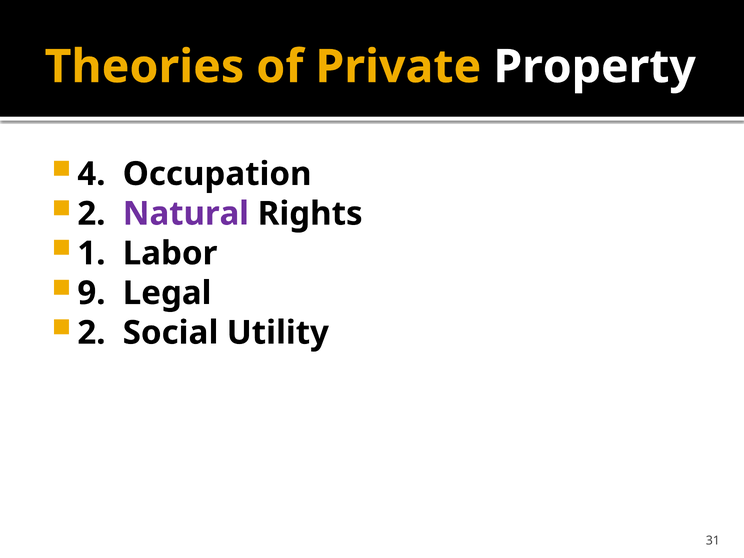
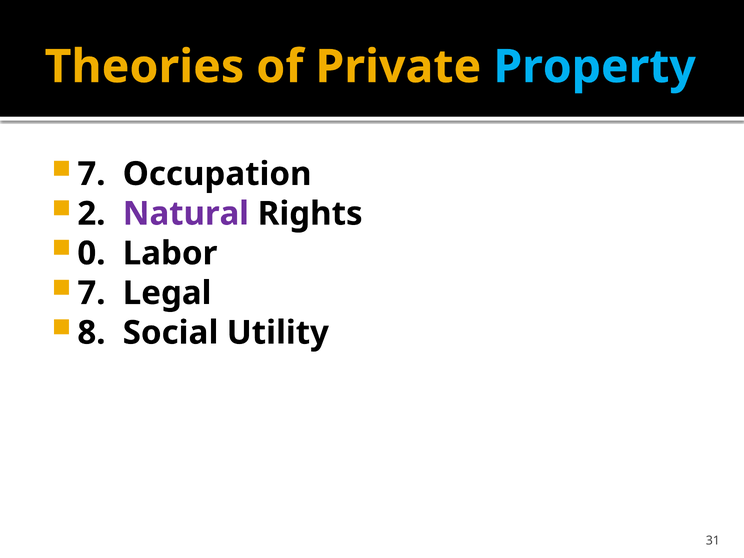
Property colour: white -> light blue
4 at (91, 174): 4 -> 7
1: 1 -> 0
9 at (91, 293): 9 -> 7
2 at (91, 333): 2 -> 8
